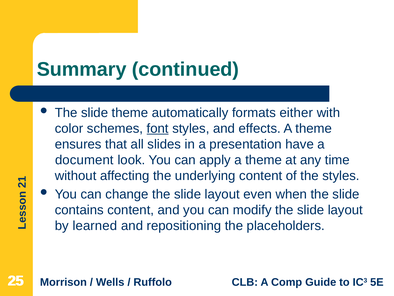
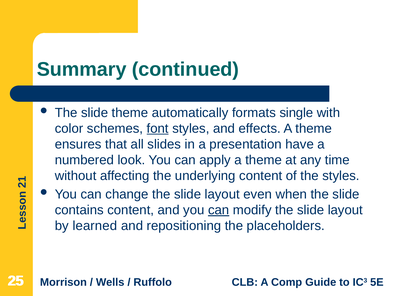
either: either -> single
document: document -> numbered
can at (219, 210) underline: none -> present
